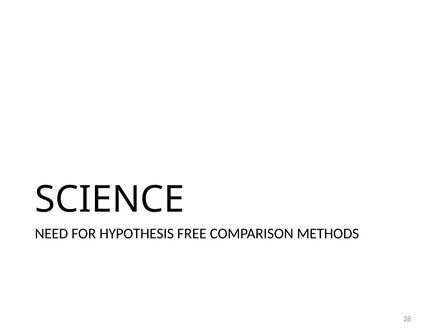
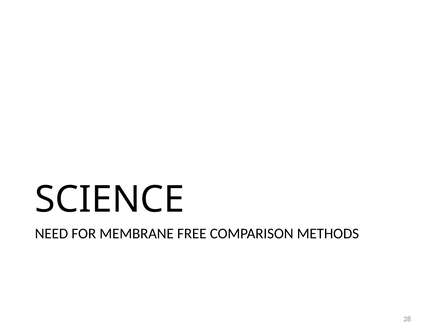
HYPOTHESIS: HYPOTHESIS -> MEMBRANE
